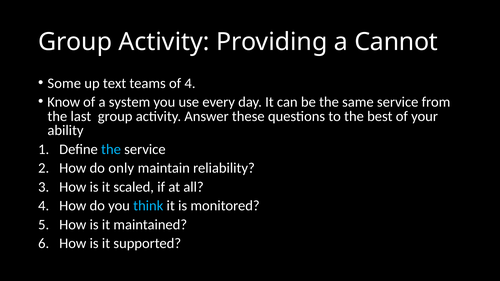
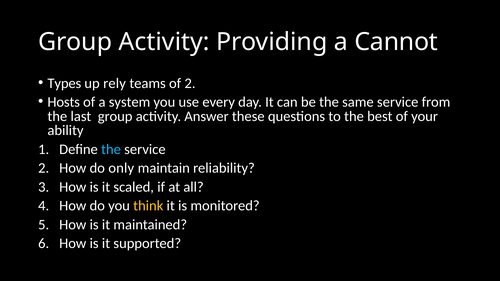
Some: Some -> Types
text: text -> rely
of 4: 4 -> 2
Know: Know -> Hosts
think colour: light blue -> yellow
